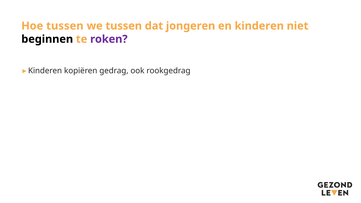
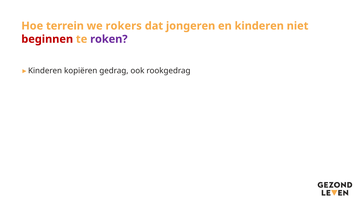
Hoe tussen: tussen -> terrein
we tussen: tussen -> rokers
beginnen colour: black -> red
